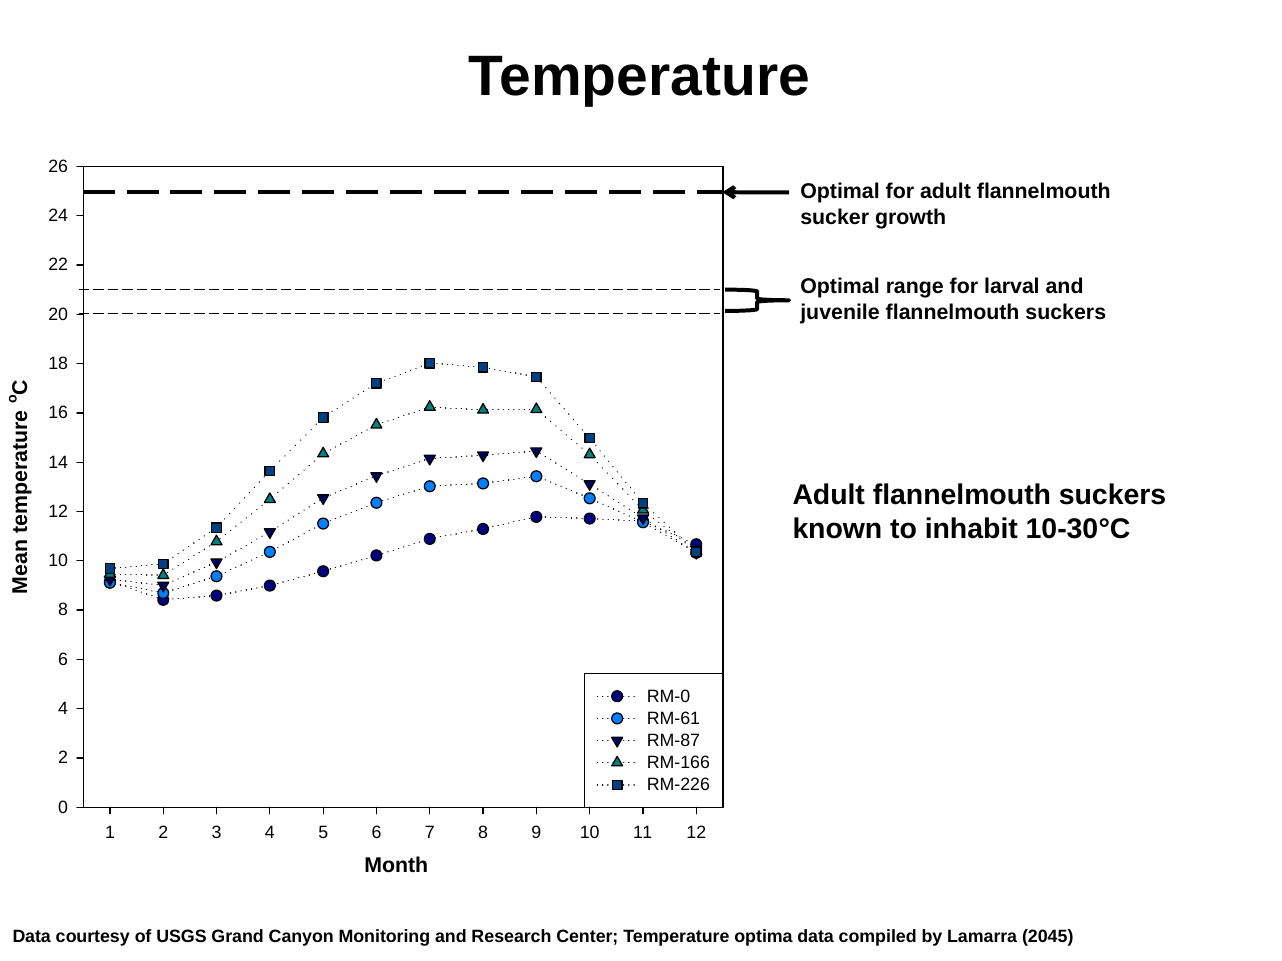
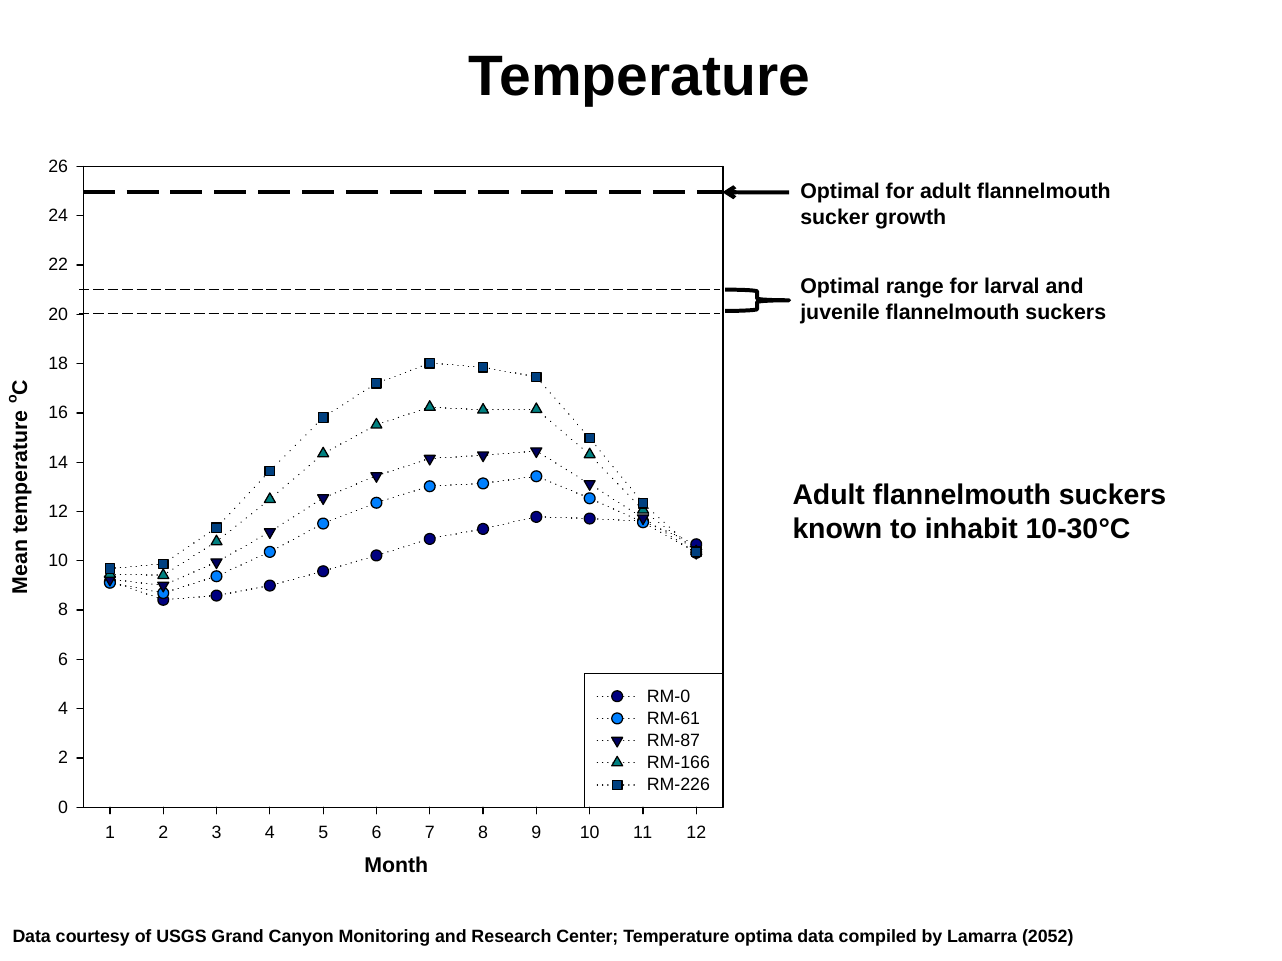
2045: 2045 -> 2052
